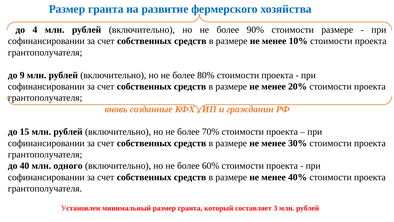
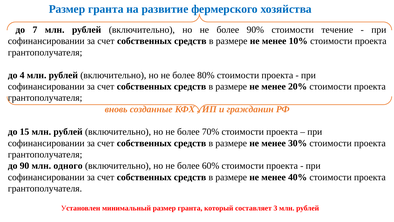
4: 4 -> 7
стоимости размере: размере -> течение
9: 9 -> 4
40: 40 -> 90
